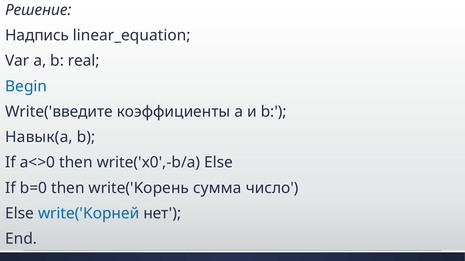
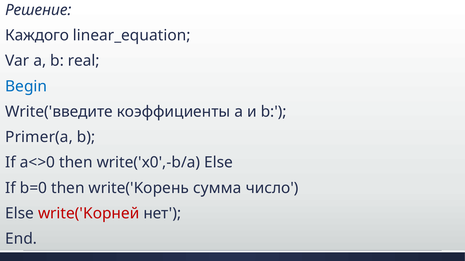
Надпись: Надпись -> Каждого
Навык(a: Навык(a -> Primer(a
write('Kopней colour: blue -> red
